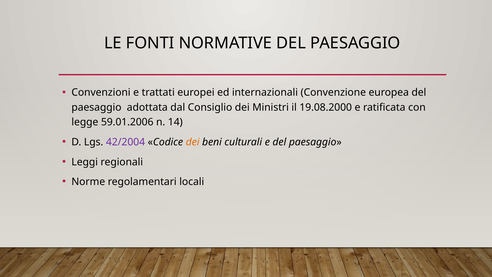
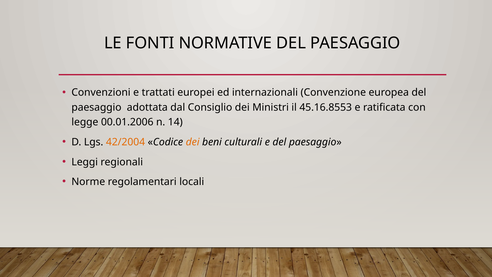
19.08.2000: 19.08.2000 -> 45.16.8553
59.01.2006: 59.01.2006 -> 00.01.2006
42/2004 colour: purple -> orange
